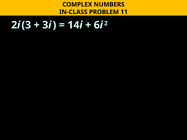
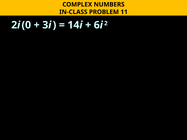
3: 3 -> 0
